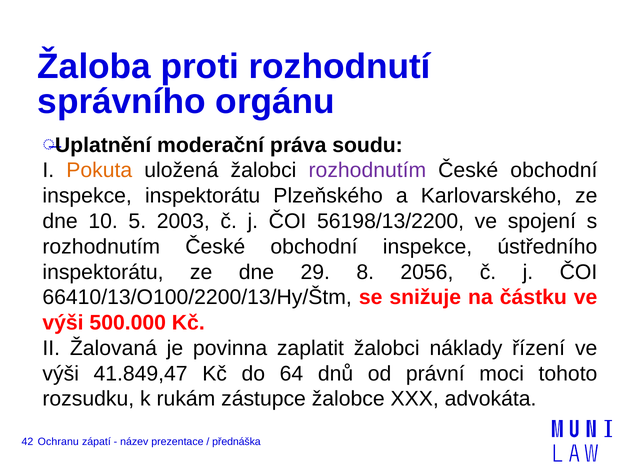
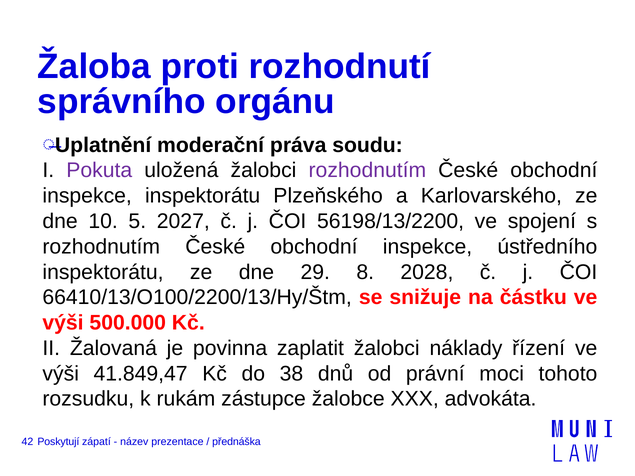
Pokuta colour: orange -> purple
2003: 2003 -> 2027
2056: 2056 -> 2028
64: 64 -> 38
Ochranu: Ochranu -> Poskytují
